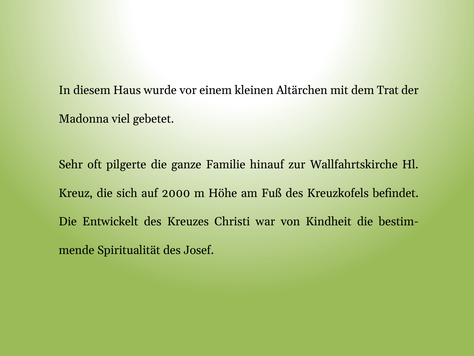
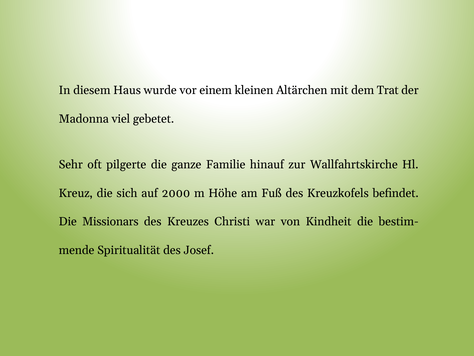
Entwickelt: Entwickelt -> Missionars
